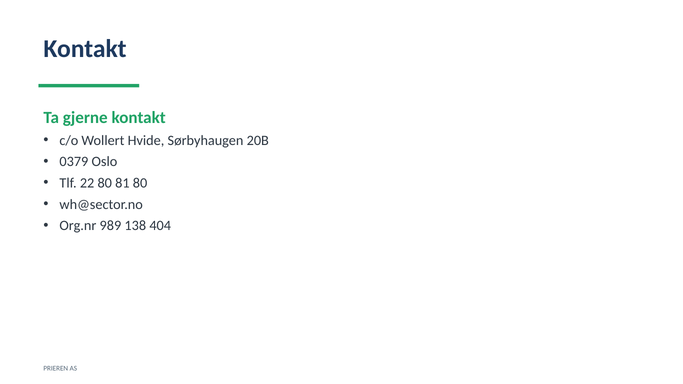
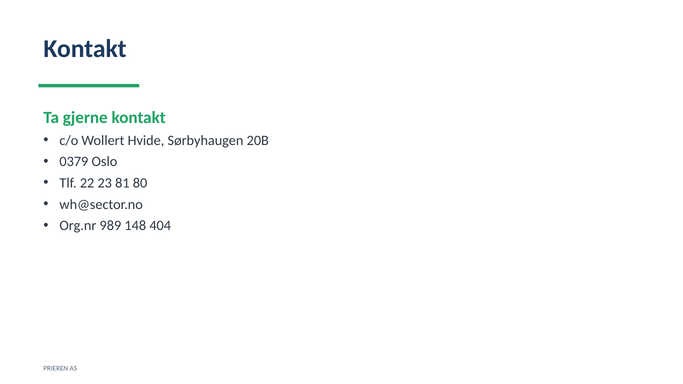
22 80: 80 -> 23
138: 138 -> 148
